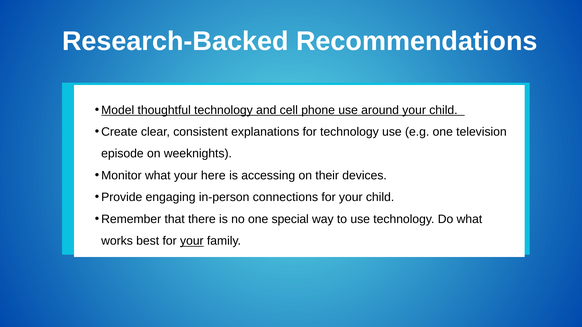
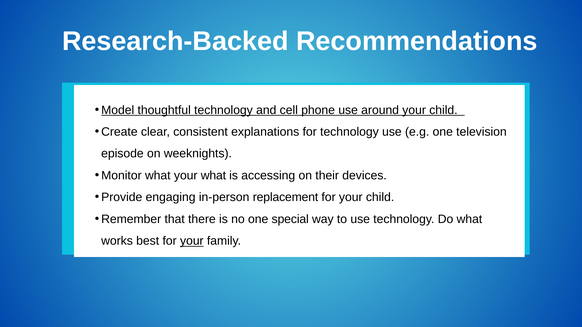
your here: here -> what
connections: connections -> replacement
